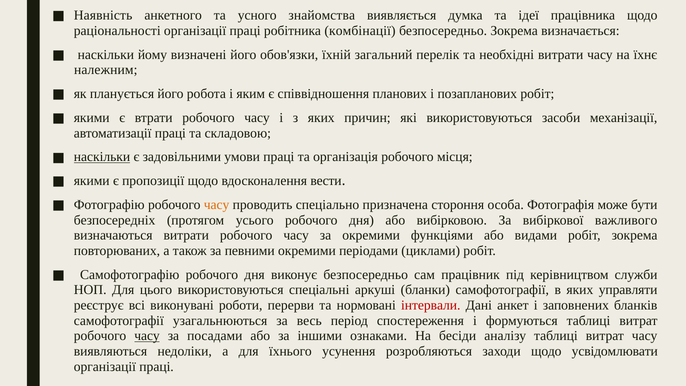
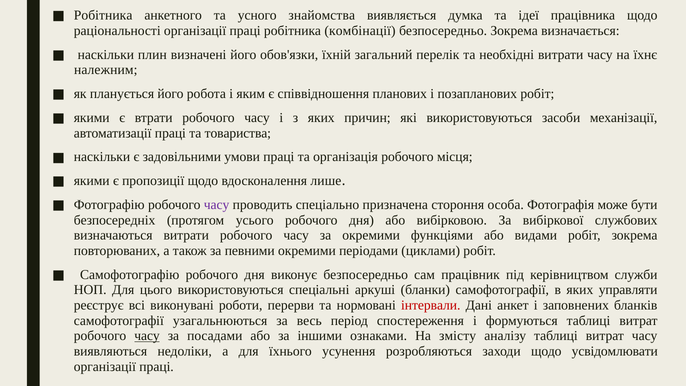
Наявність at (103, 15): Наявність -> Робітника
йому: йому -> плин
складовою: складовою -> товариства
наскільки at (102, 157) underline: present -> none
вести: вести -> лише
часу at (217, 205) colour: orange -> purple
важливого: важливого -> службових
бесіди: бесіди -> змісту
